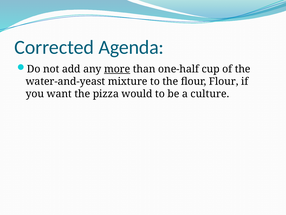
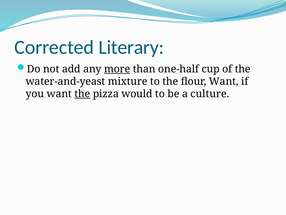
Agenda: Agenda -> Literary
flour Flour: Flour -> Want
the at (82, 94) underline: none -> present
